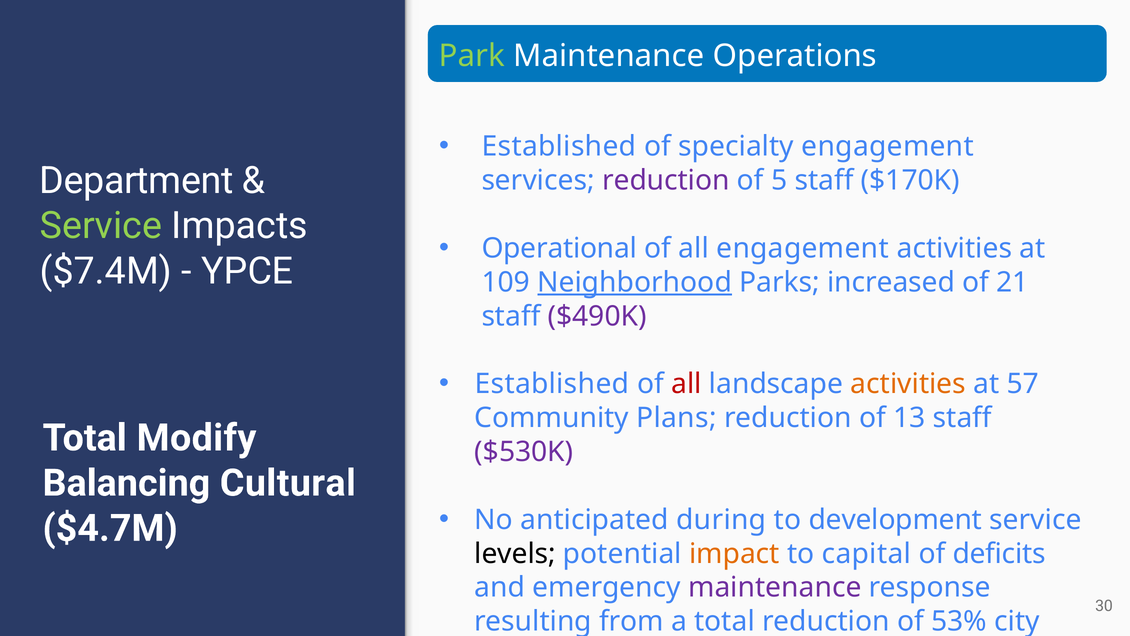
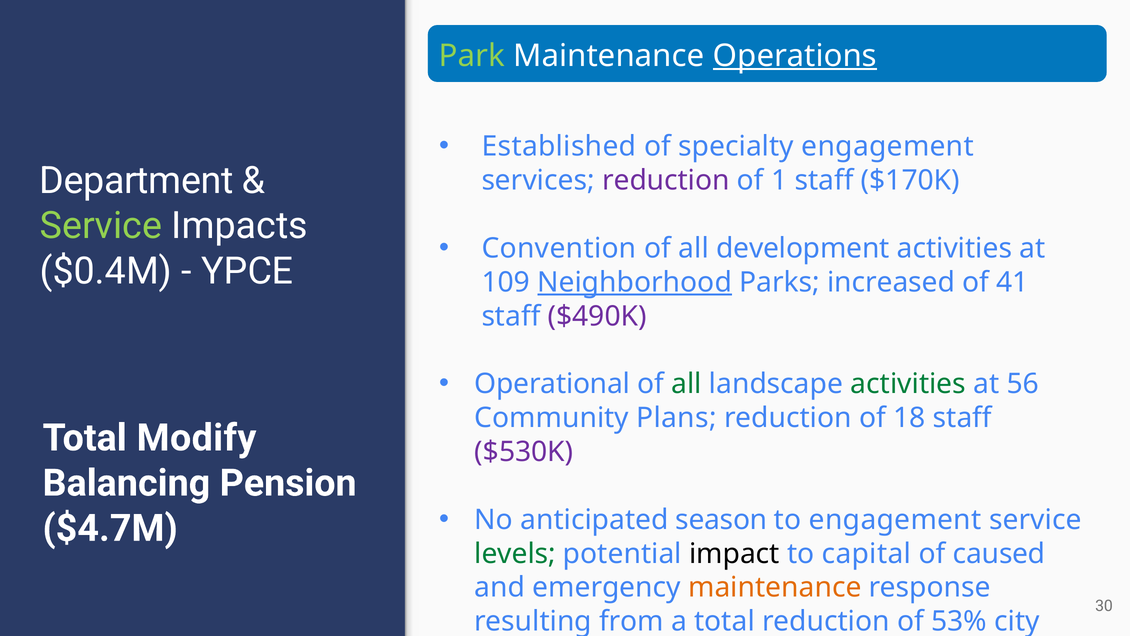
Operations underline: none -> present
5: 5 -> 1
Operational: Operational -> Convention
all engagement: engagement -> development
$7.4M: $7.4M -> $0.4M
21: 21 -> 41
Established at (552, 384): Established -> Operational
all at (687, 384) colour: red -> green
activities at (908, 384) colour: orange -> green
57: 57 -> 56
13: 13 -> 18
Cultural: Cultural -> Pension
during: during -> season
to development: development -> engagement
levels colour: black -> green
impact colour: orange -> black
deficits: deficits -> caused
maintenance at (775, 587) colour: purple -> orange
